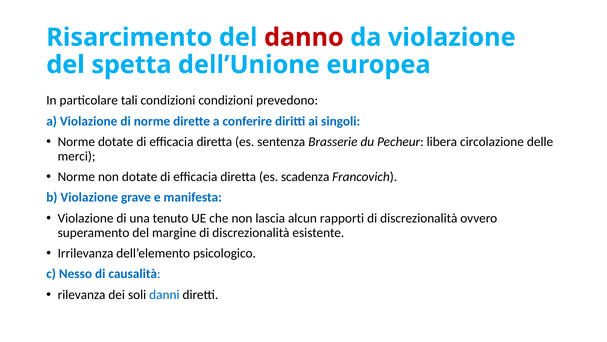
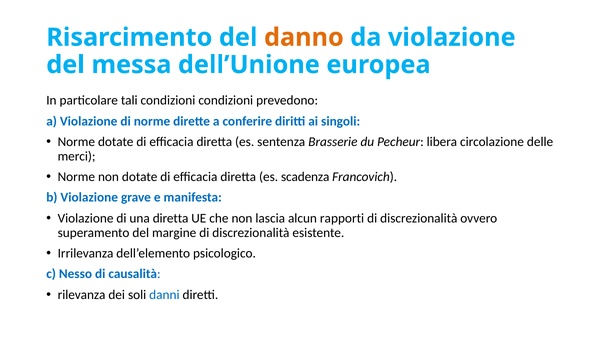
danno colour: red -> orange
spetta: spetta -> messa
una tenuto: tenuto -> diretta
